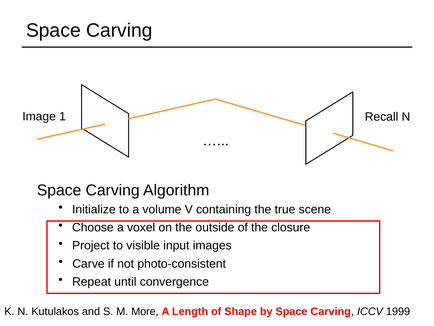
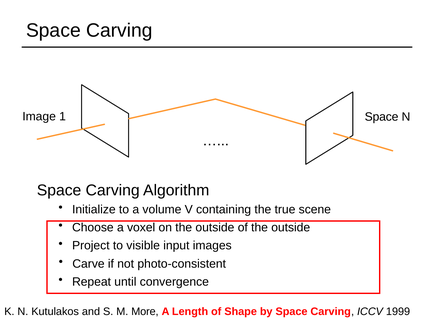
1 Recall: Recall -> Space
of the closure: closure -> outside
